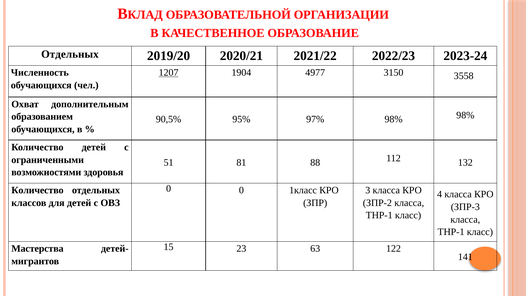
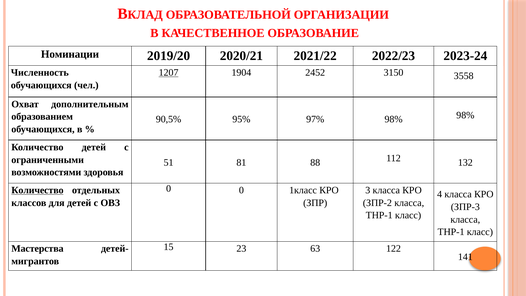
Отдельных at (70, 54): Отдельных -> Номинации
4977: 4977 -> 2452
Количество at (37, 190) underline: none -> present
